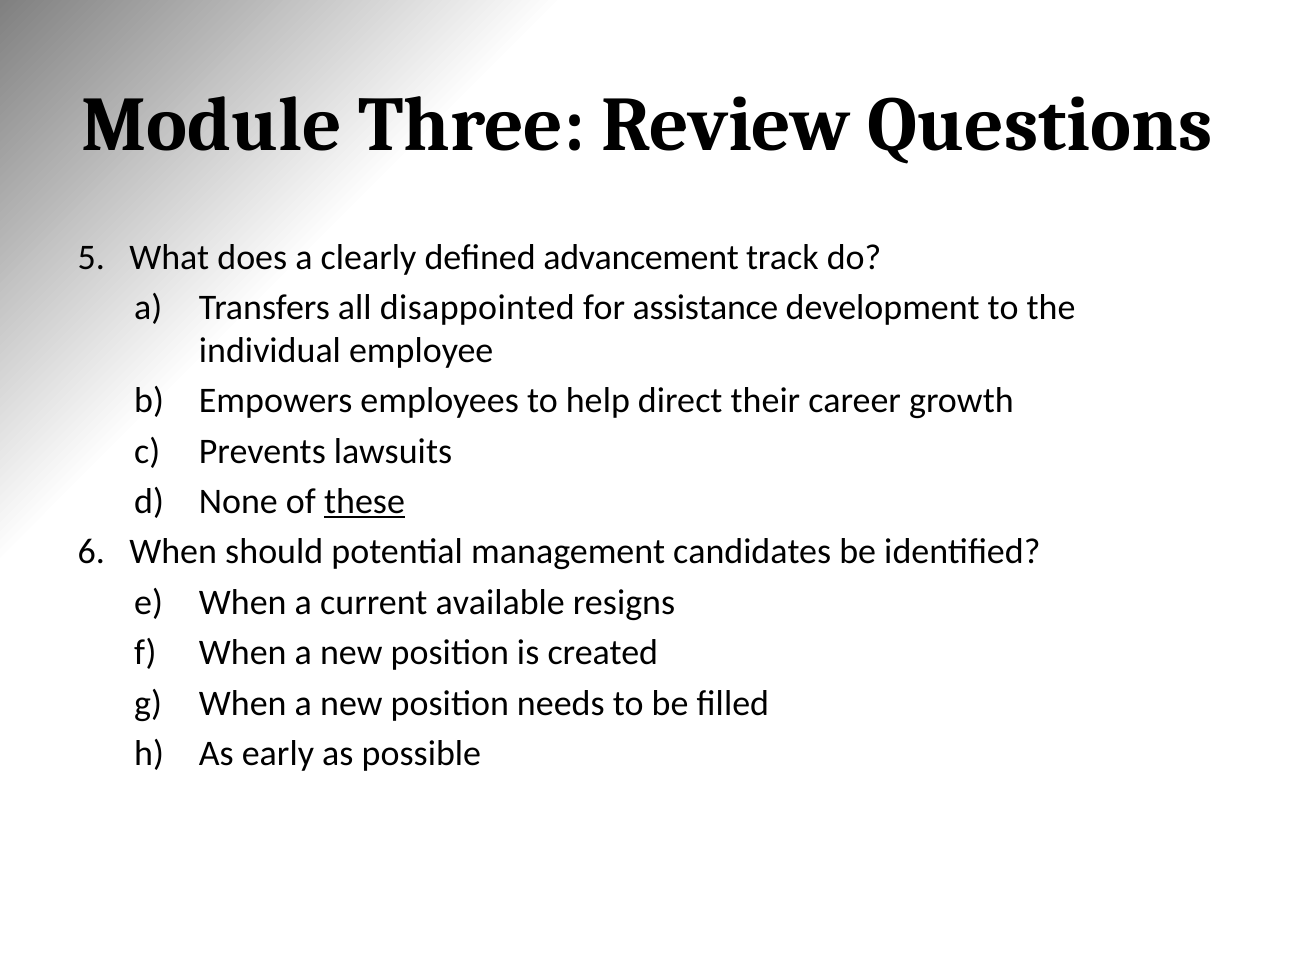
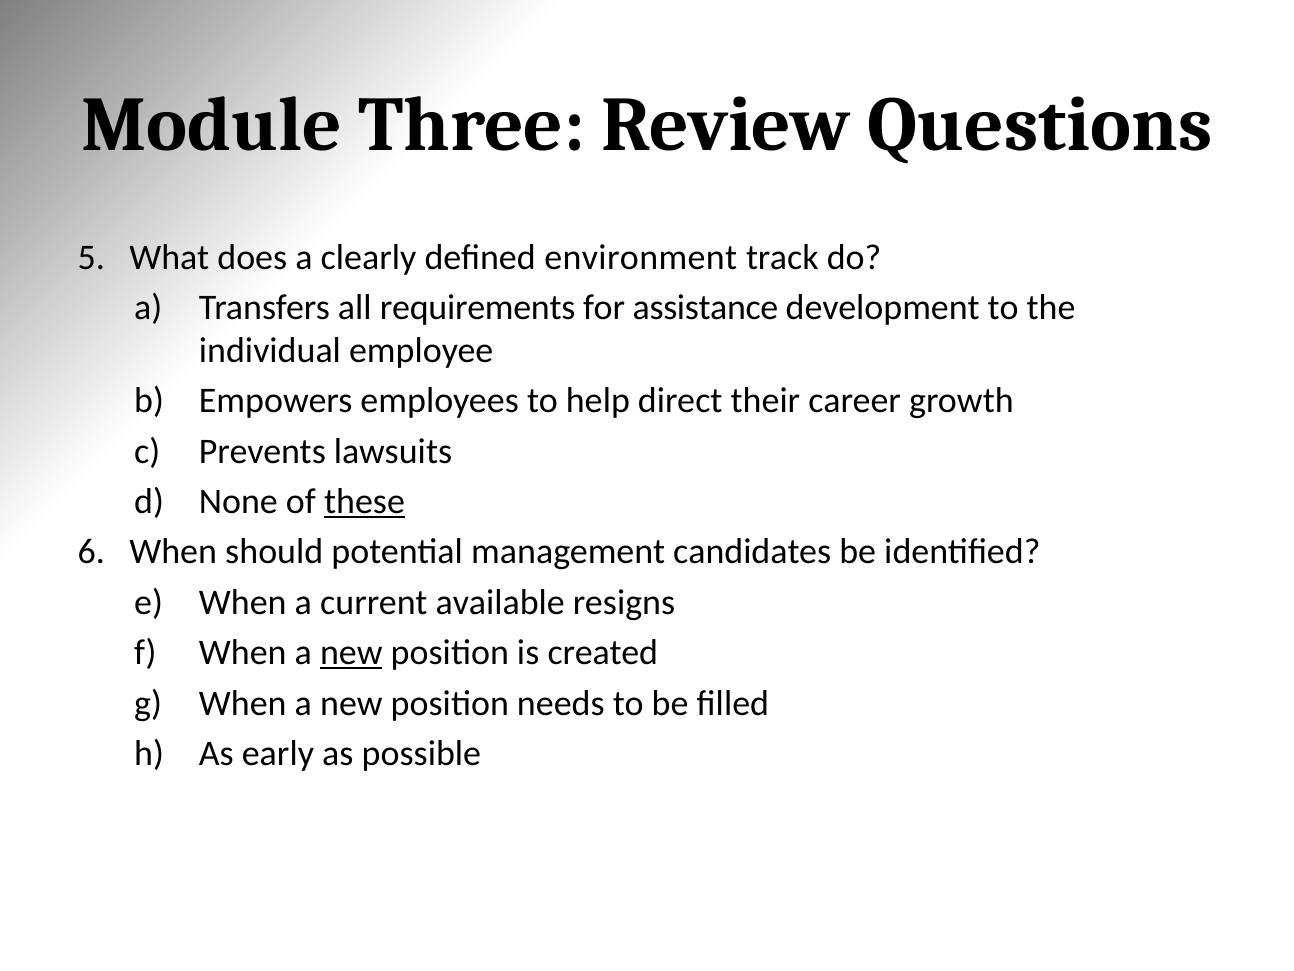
advancement: advancement -> environment
disappointed: disappointed -> requirements
new at (351, 653) underline: none -> present
